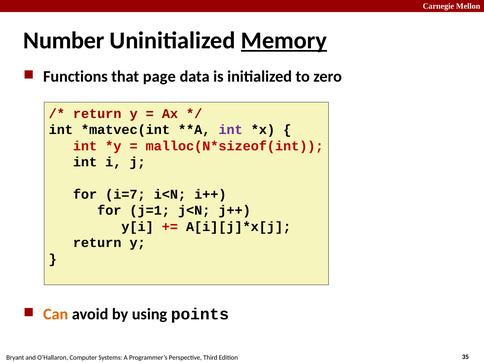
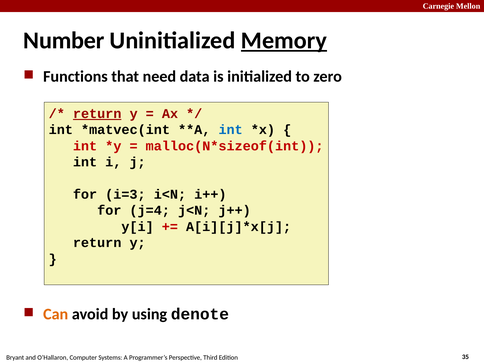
page: page -> need
return at (97, 114) underline: none -> present
int at (231, 130) colour: purple -> blue
i=7: i=7 -> i=3
j=1: j=1 -> j=4
points: points -> denote
